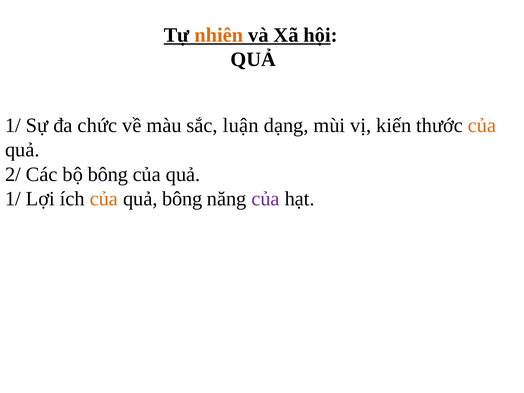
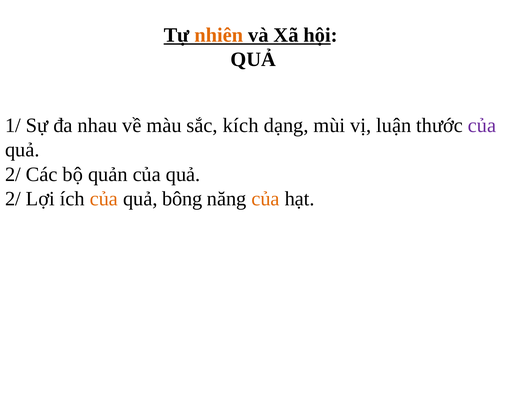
chức: chức -> nhau
luận: luận -> kích
kiến: kiến -> luận
của at (482, 125) colour: orange -> purple
bộ bông: bông -> quản
1/ at (13, 199): 1/ -> 2/
của at (266, 199) colour: purple -> orange
